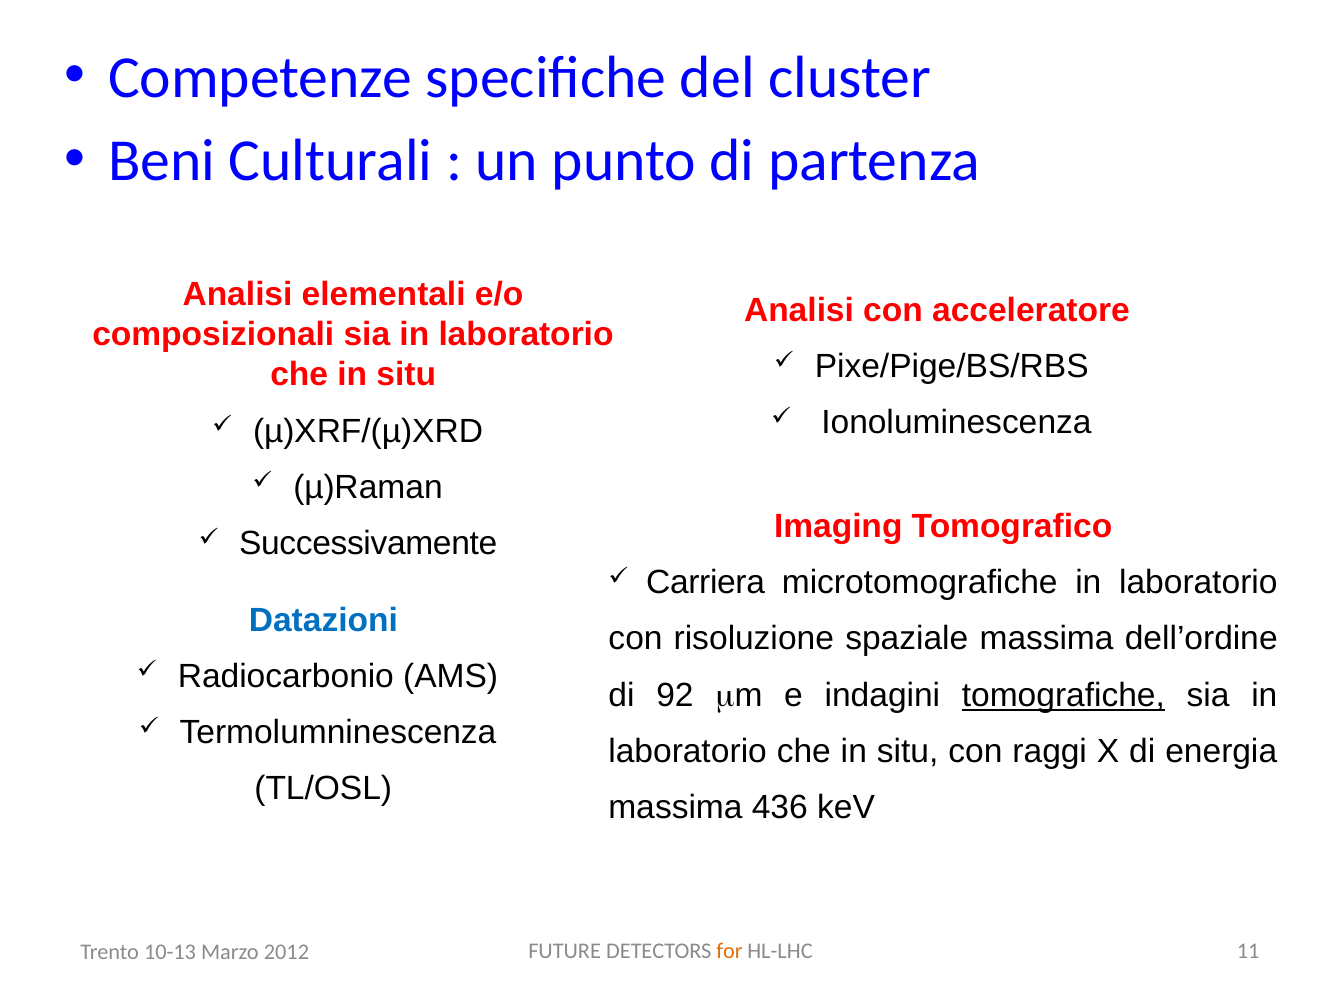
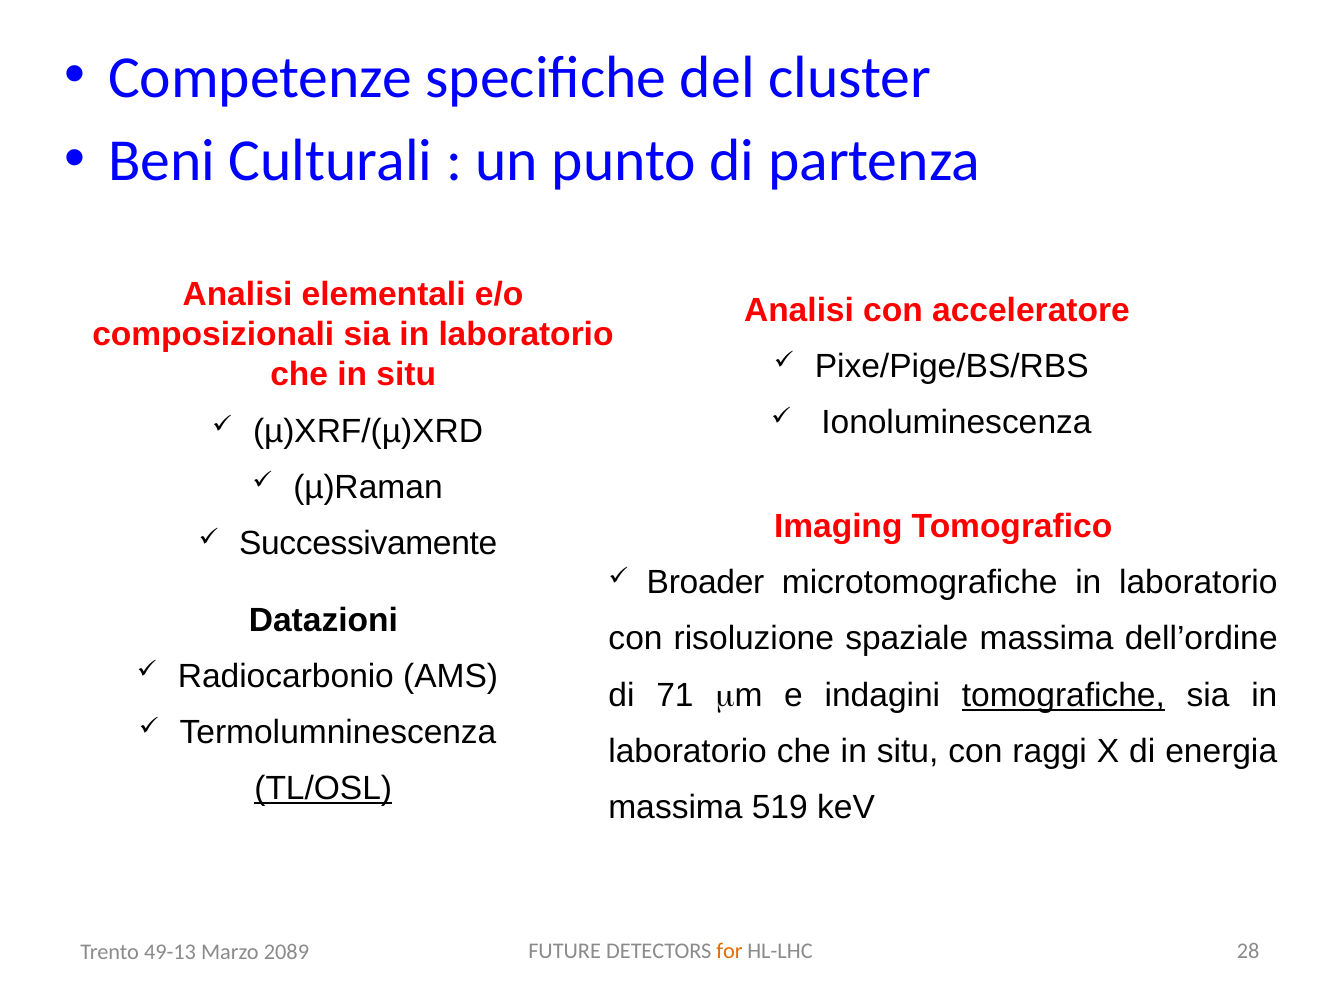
Carriera: Carriera -> Broader
Datazioni colour: blue -> black
92: 92 -> 71
TL/OSL underline: none -> present
436: 436 -> 519
11: 11 -> 28
10-13: 10-13 -> 49-13
2012: 2012 -> 2089
